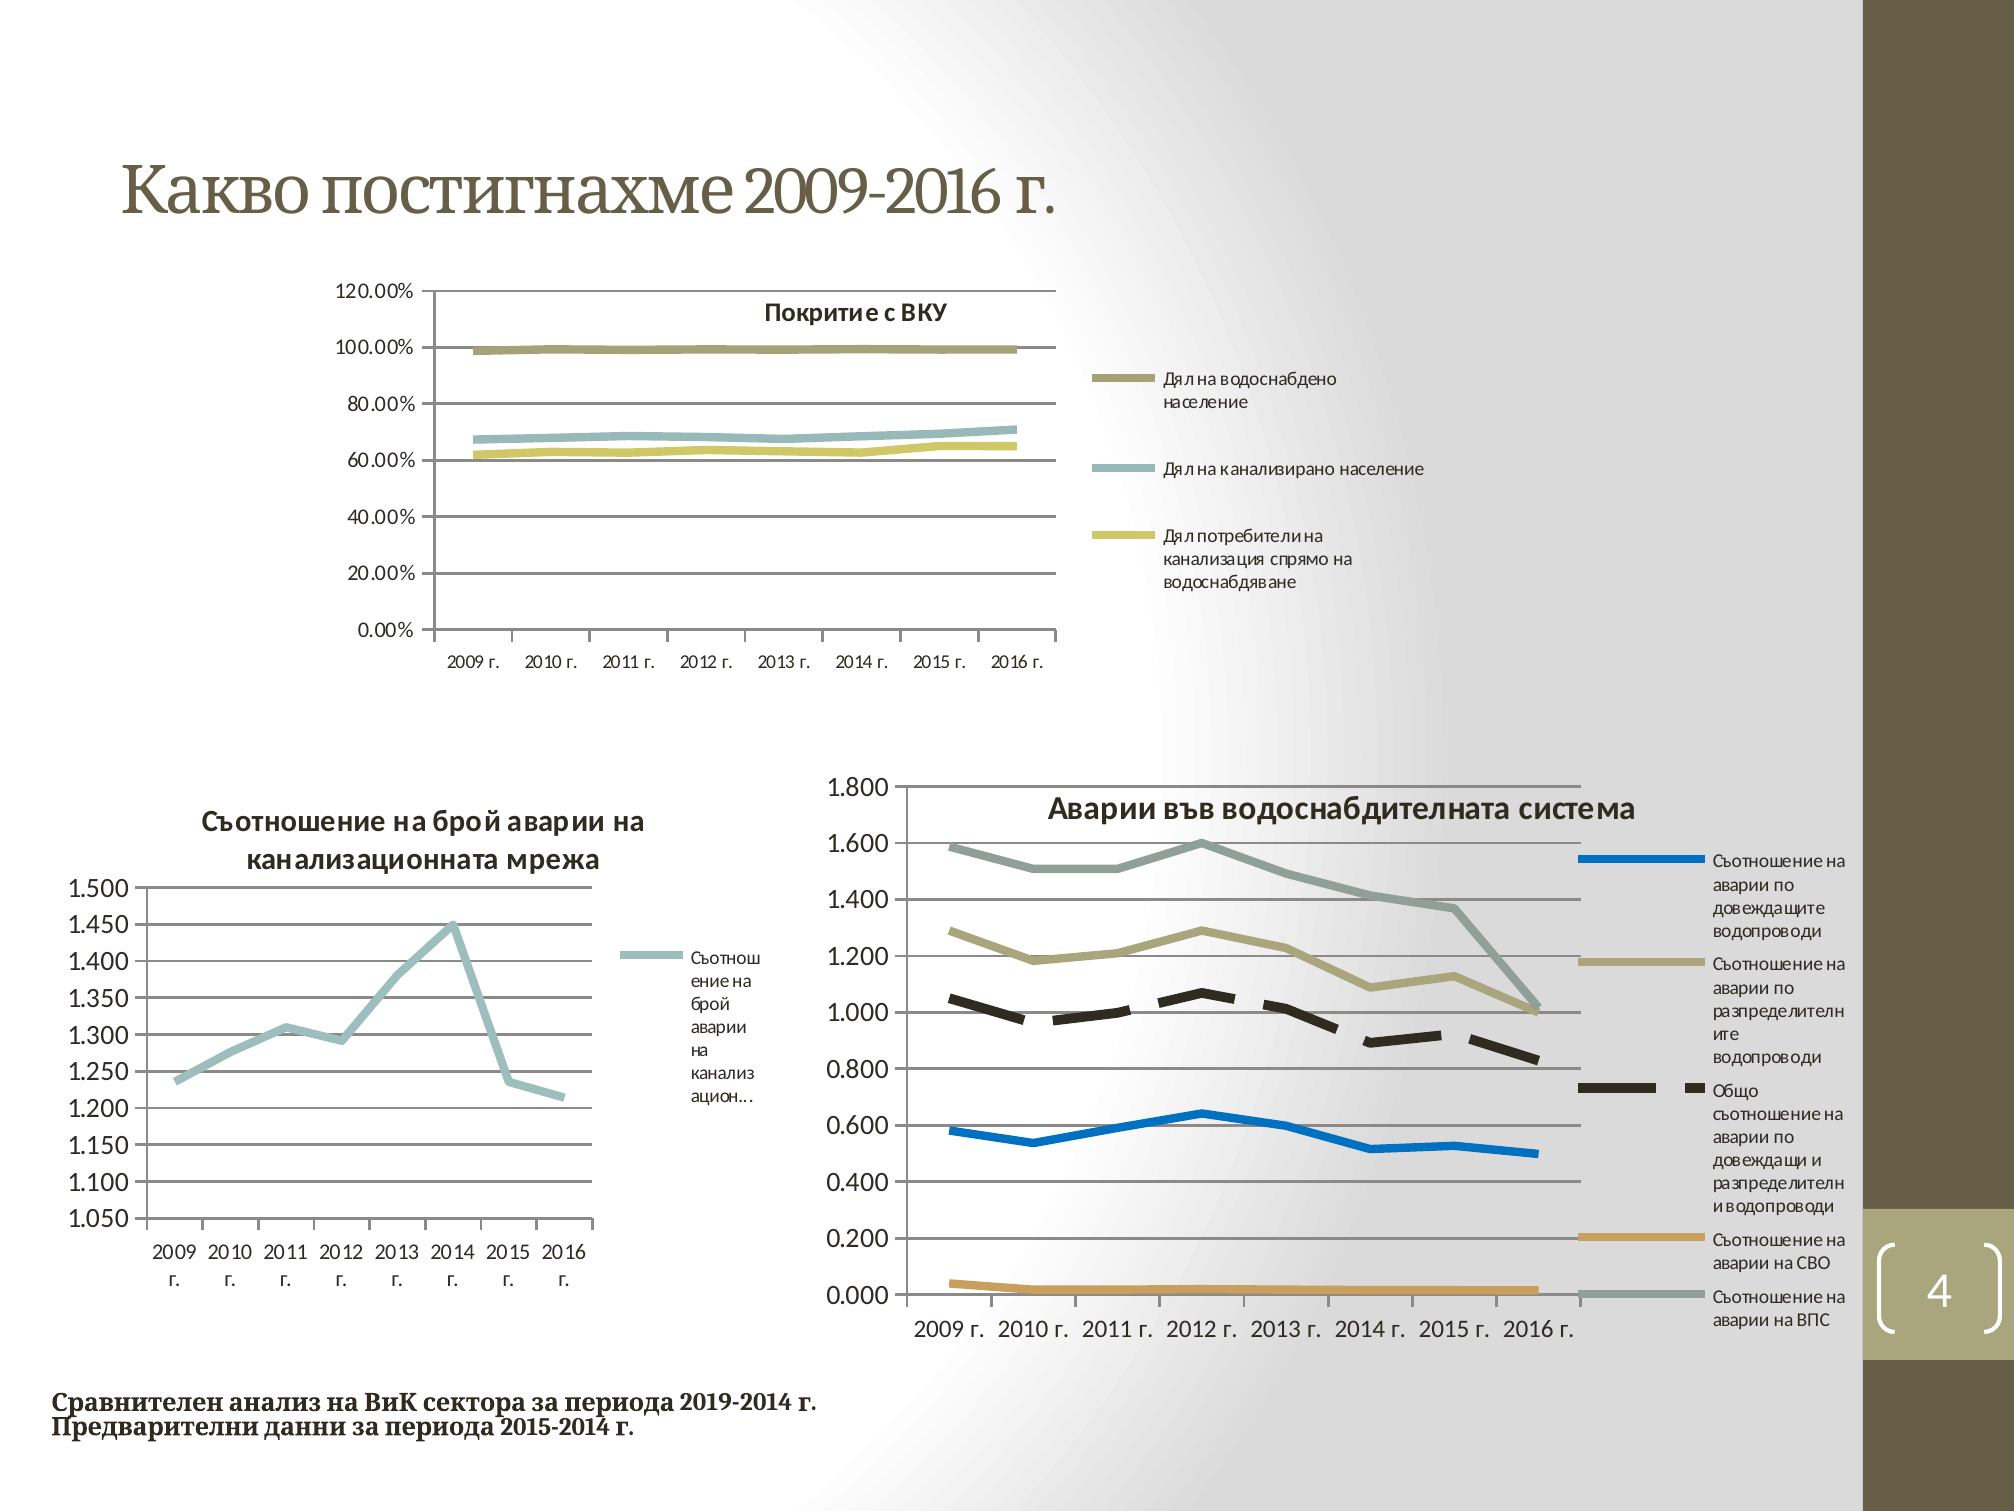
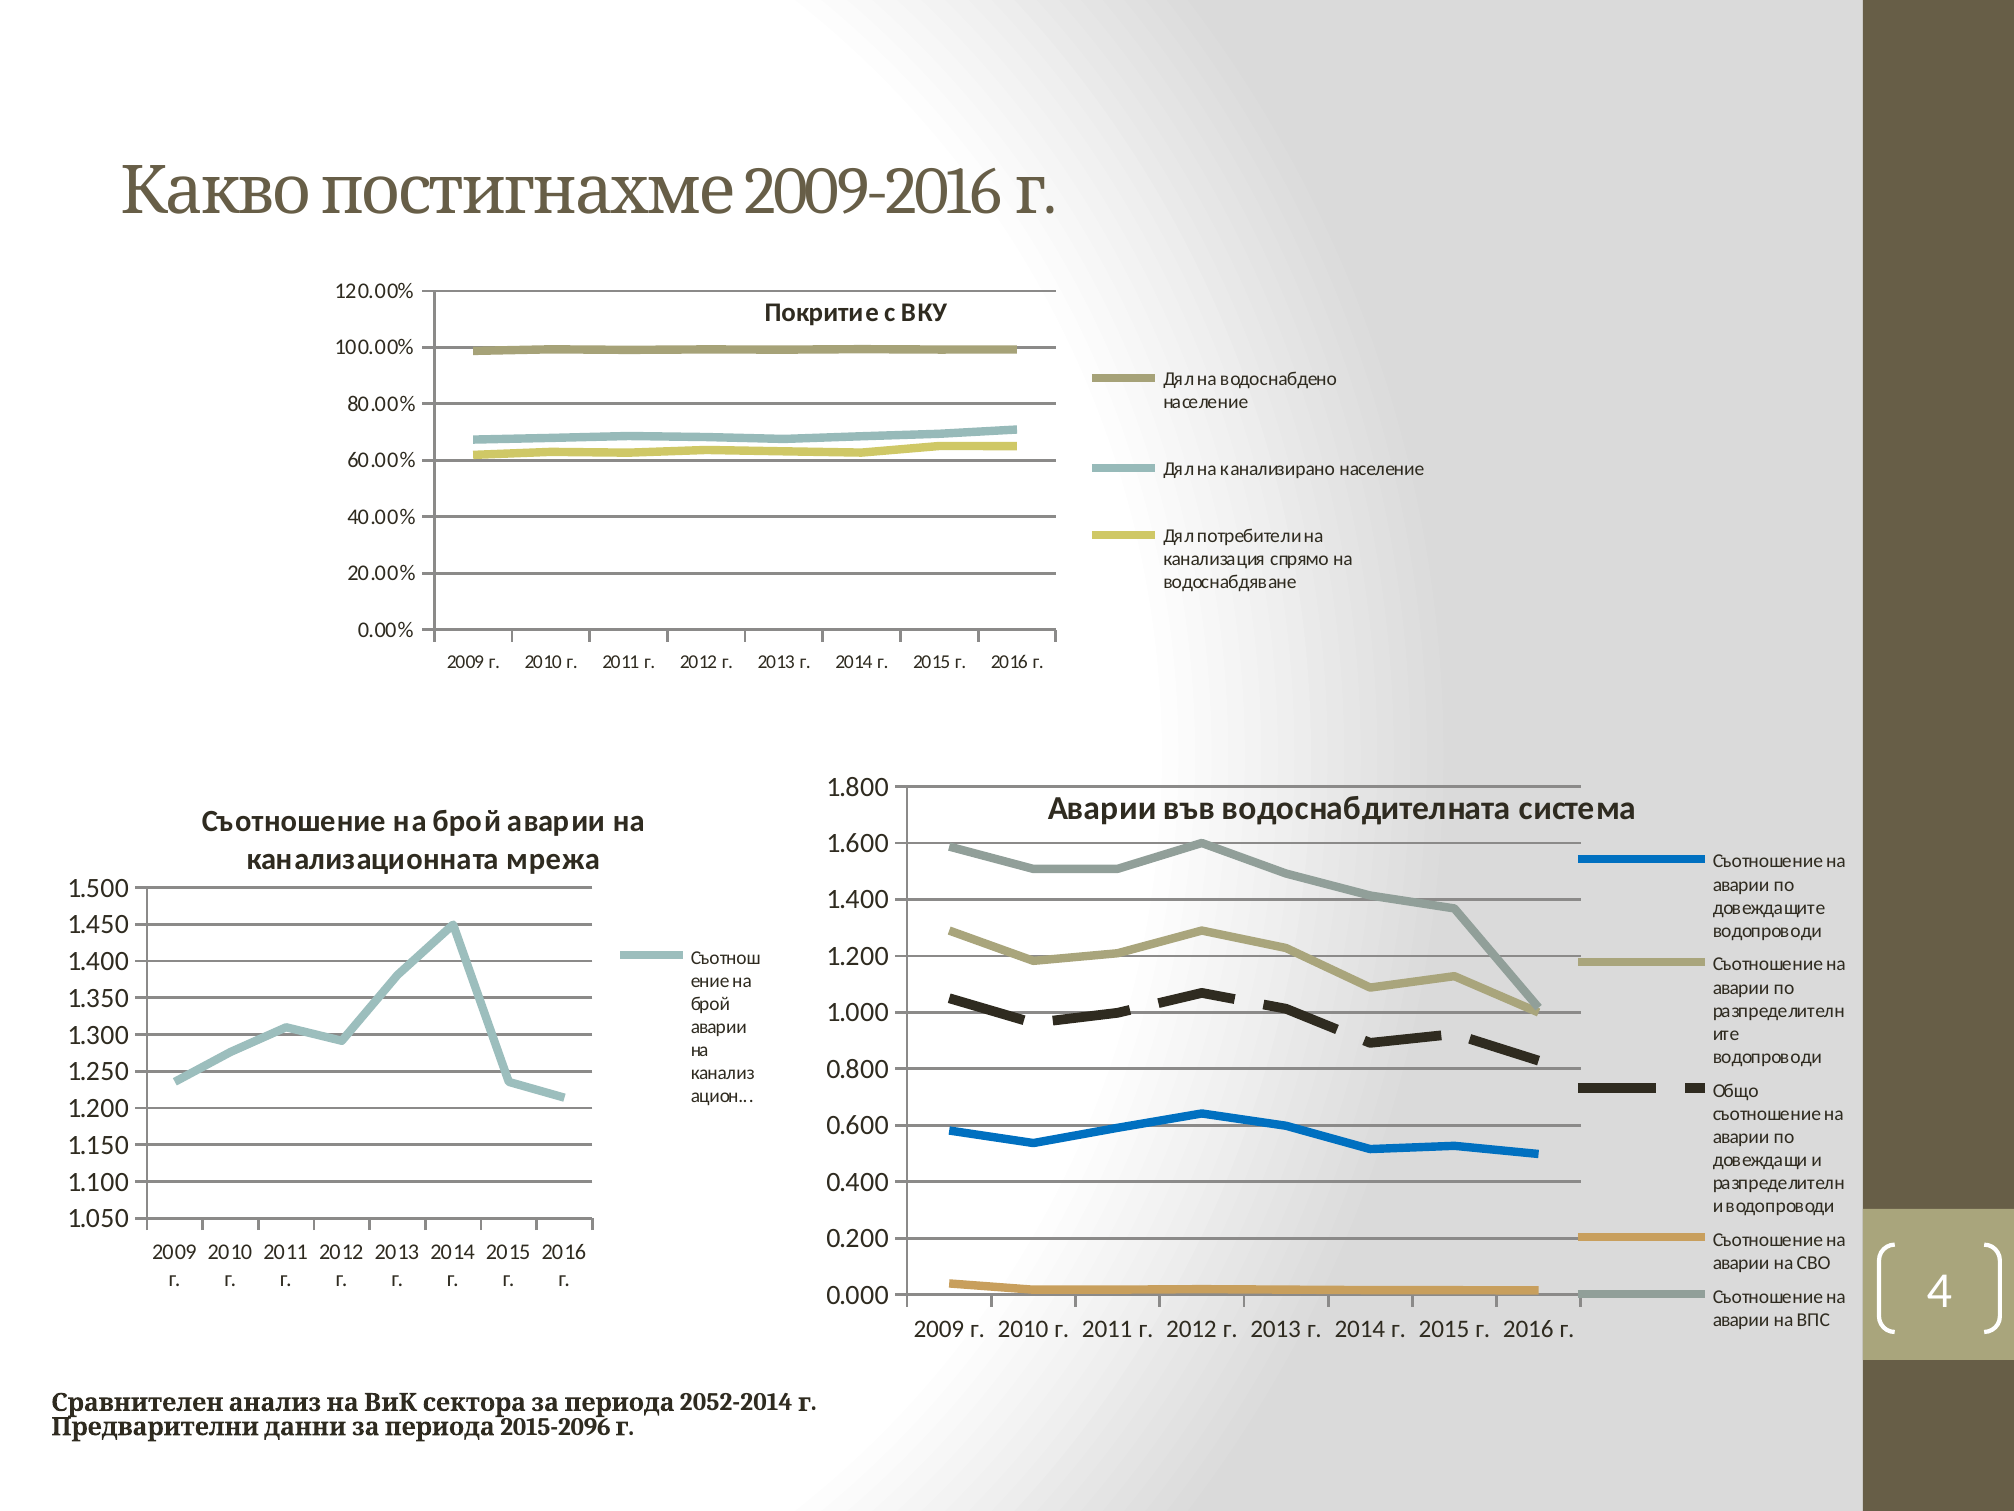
2019-2014: 2019-2014 -> 2052-2014
2015-2014: 2015-2014 -> 2015-2096
